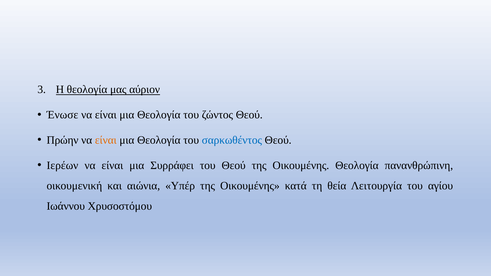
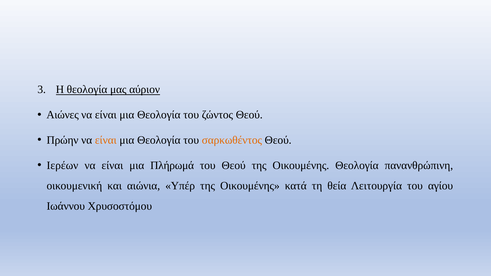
Ένωσε: Ένωσε -> Αιώνες
σαρκωθέντος colour: blue -> orange
Συρράφει: Συρράφει -> Πλήρωμά
